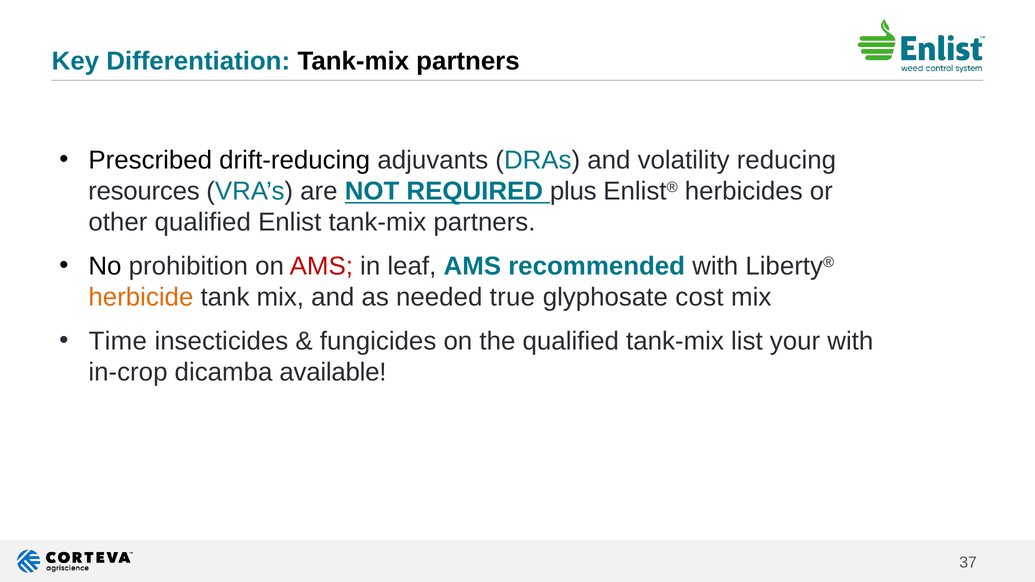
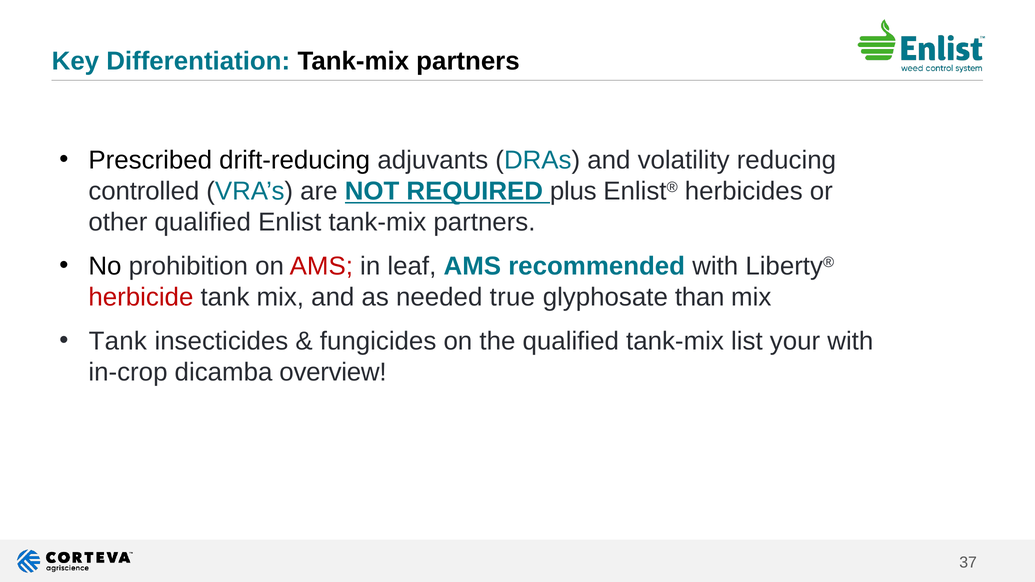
resources: resources -> controlled
herbicide colour: orange -> red
cost: cost -> than
Time at (118, 342): Time -> Tank
available: available -> overview
